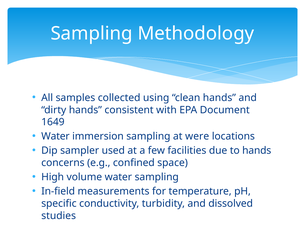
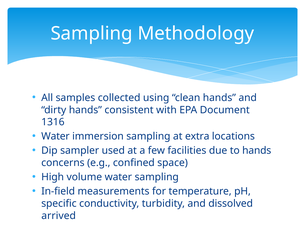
1649: 1649 -> 1316
were: were -> extra
studies: studies -> arrived
